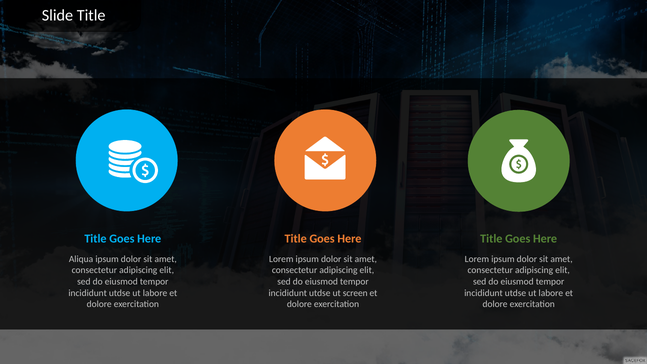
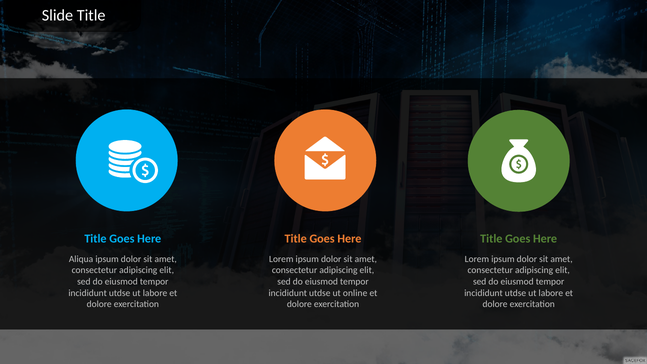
screen: screen -> online
